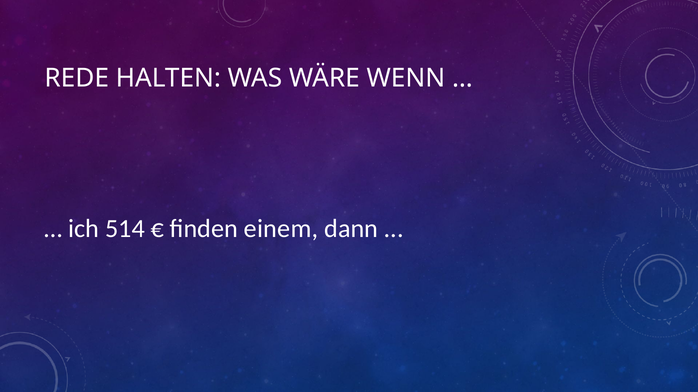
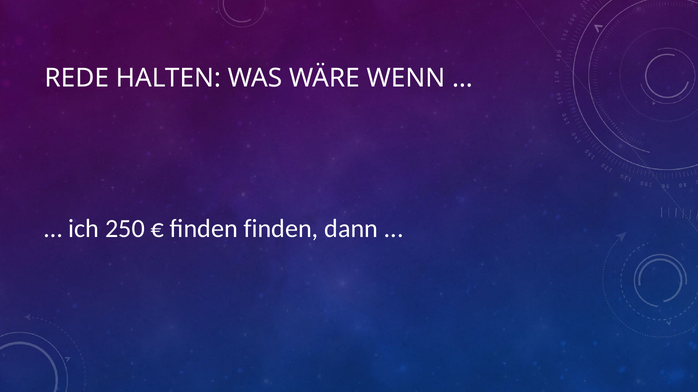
514: 514 -> 250
finden einem: einem -> finden
